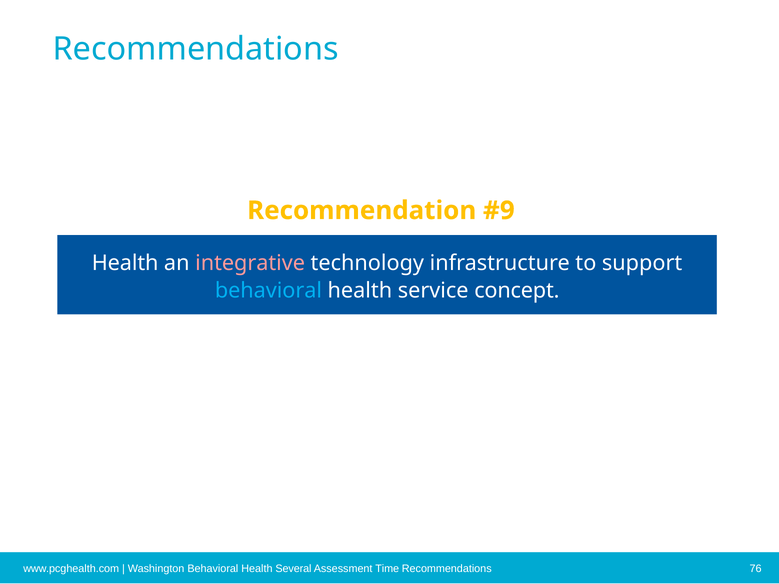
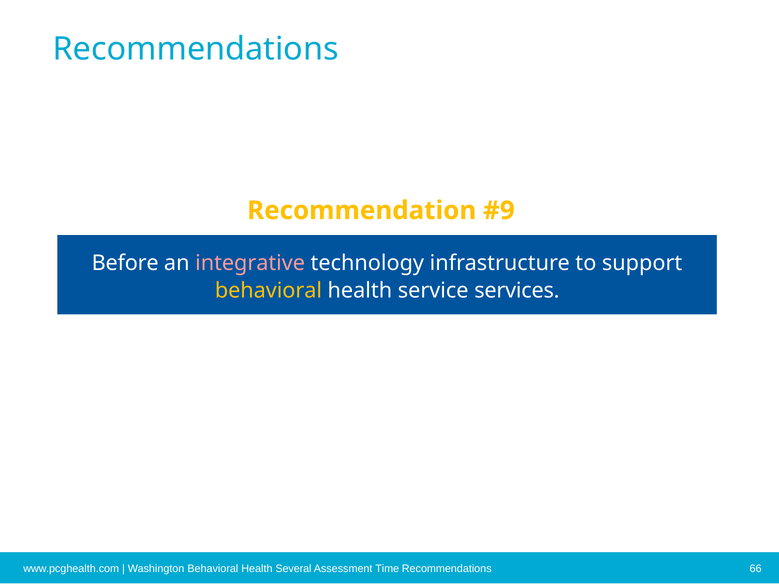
Health at (125, 263): Health -> Before
behavioral at (268, 291) colour: light blue -> yellow
concept: concept -> services
76: 76 -> 66
